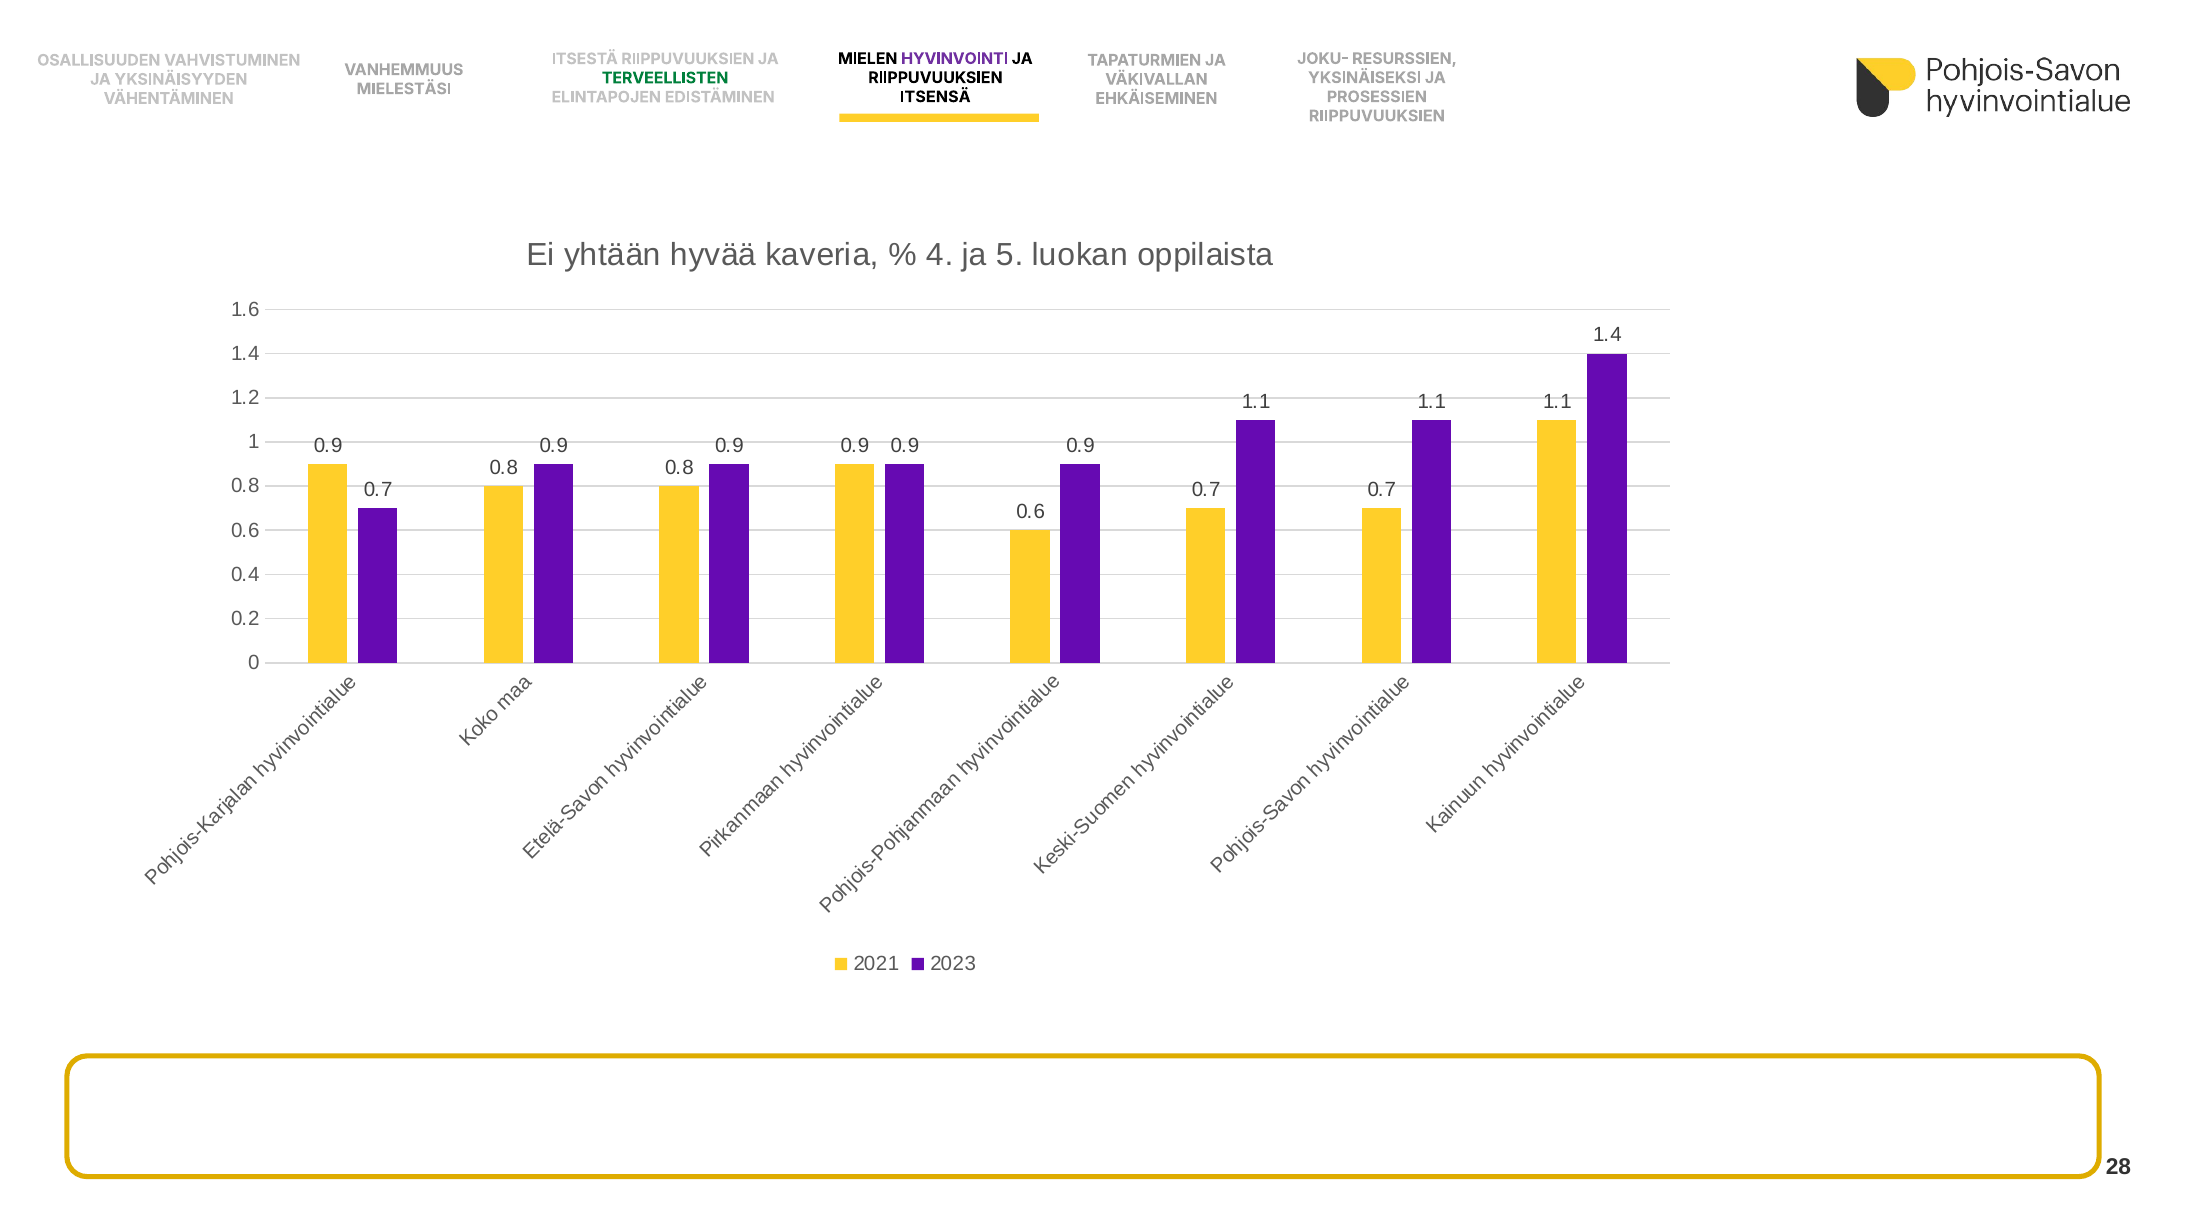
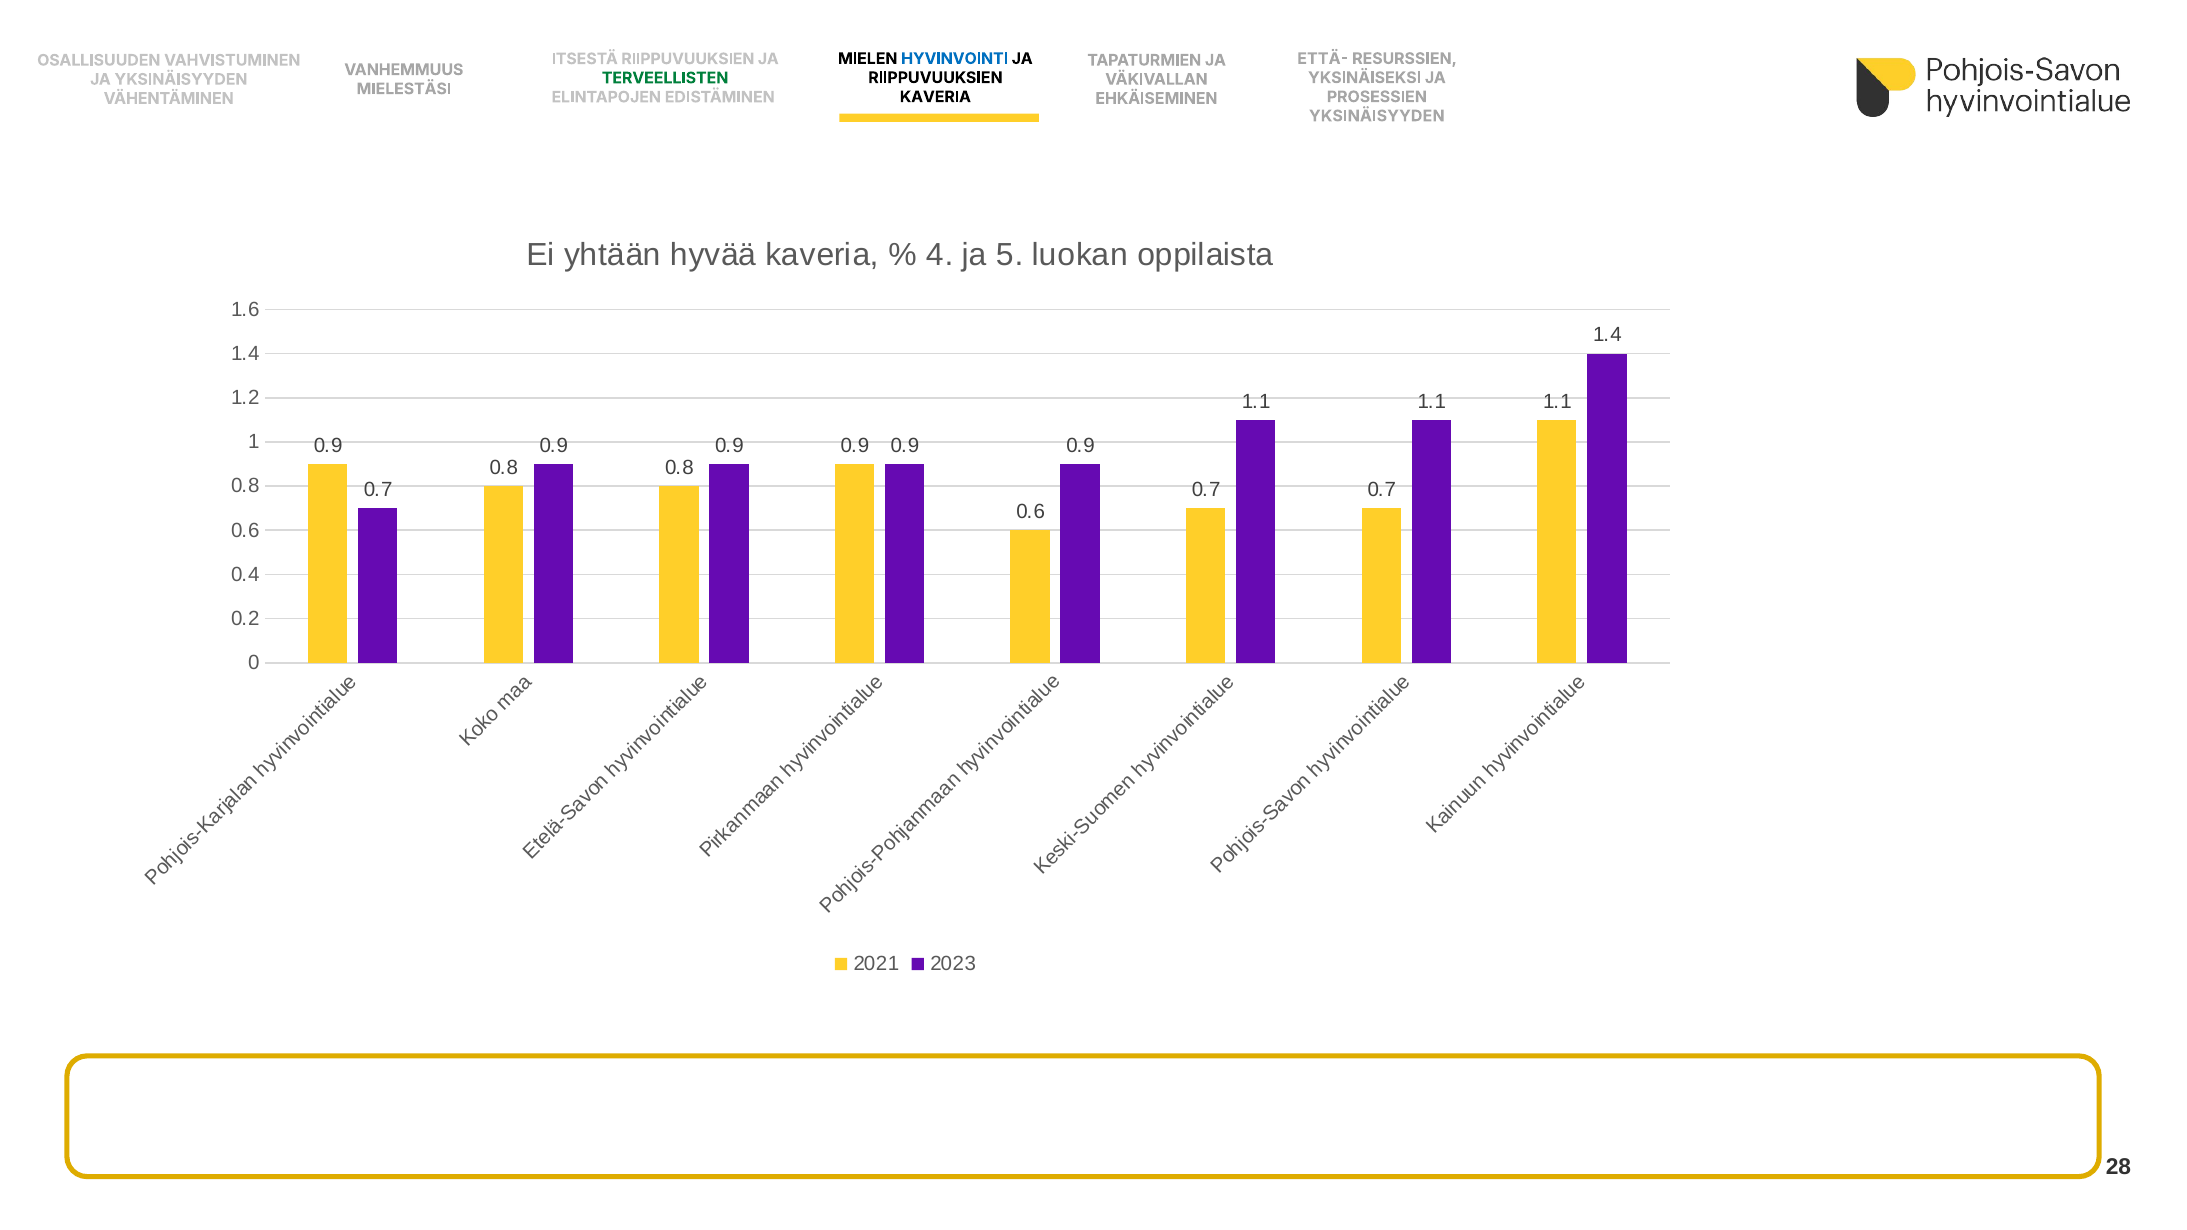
HYVINVOINTI colour: purple -> blue
JOKU-: JOKU- -> ETTÄ-
ITSENSÄ at (935, 97): ITSENSÄ -> KAVERIA
RIIPPUVUUKSIEN at (1377, 116): RIIPPUVUUKSIEN -> YKSINÄISYYDEN
